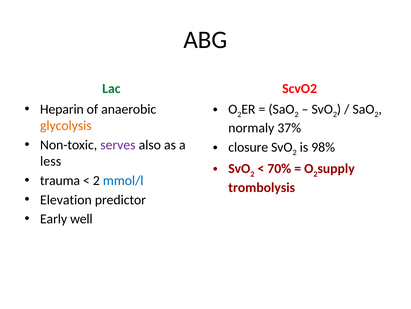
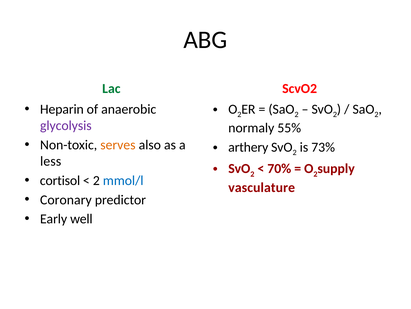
glycolysis colour: orange -> purple
37%: 37% -> 55%
serves colour: purple -> orange
closure: closure -> arthery
98%: 98% -> 73%
trauma: trauma -> cortisol
trombolysis: trombolysis -> vasculature
Elevation: Elevation -> Coronary
